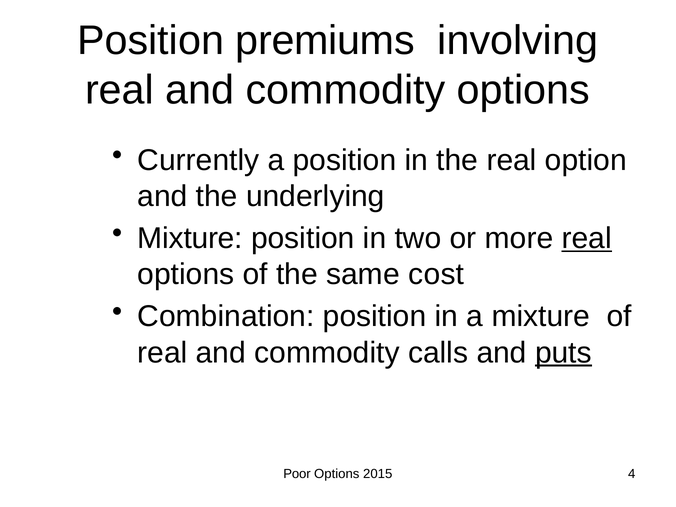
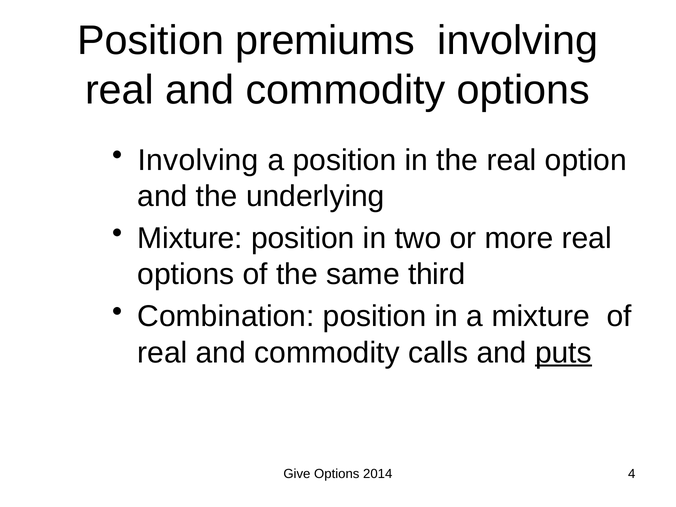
Currently at (198, 160): Currently -> Involving
real at (587, 238) underline: present -> none
cost: cost -> third
Poor: Poor -> Give
2015: 2015 -> 2014
